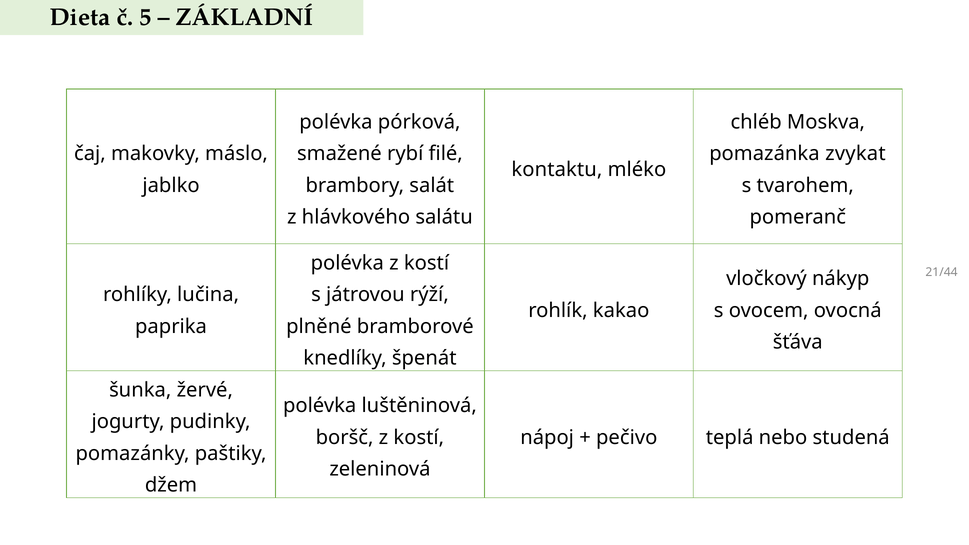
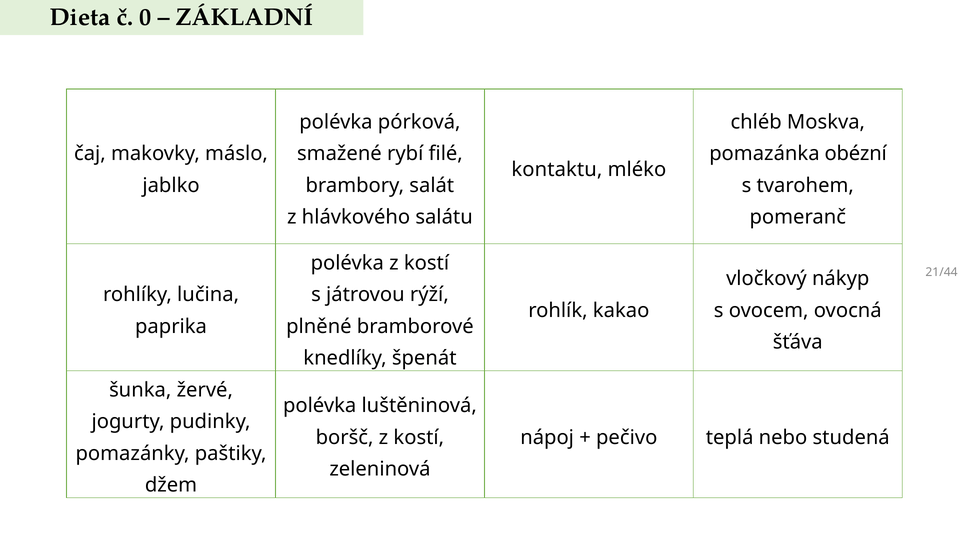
5: 5 -> 0
zvykat: zvykat -> obézní
